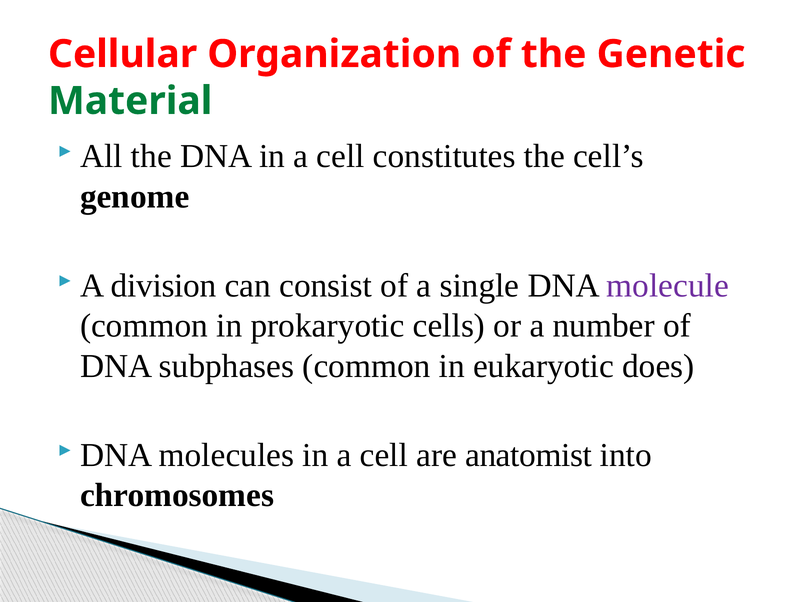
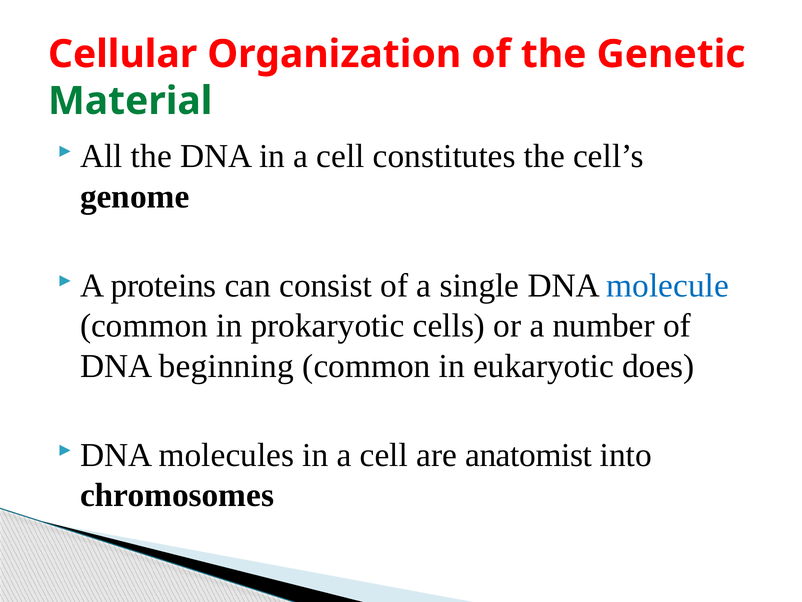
division: division -> proteins
molecule colour: purple -> blue
subphases: subphases -> beginning
